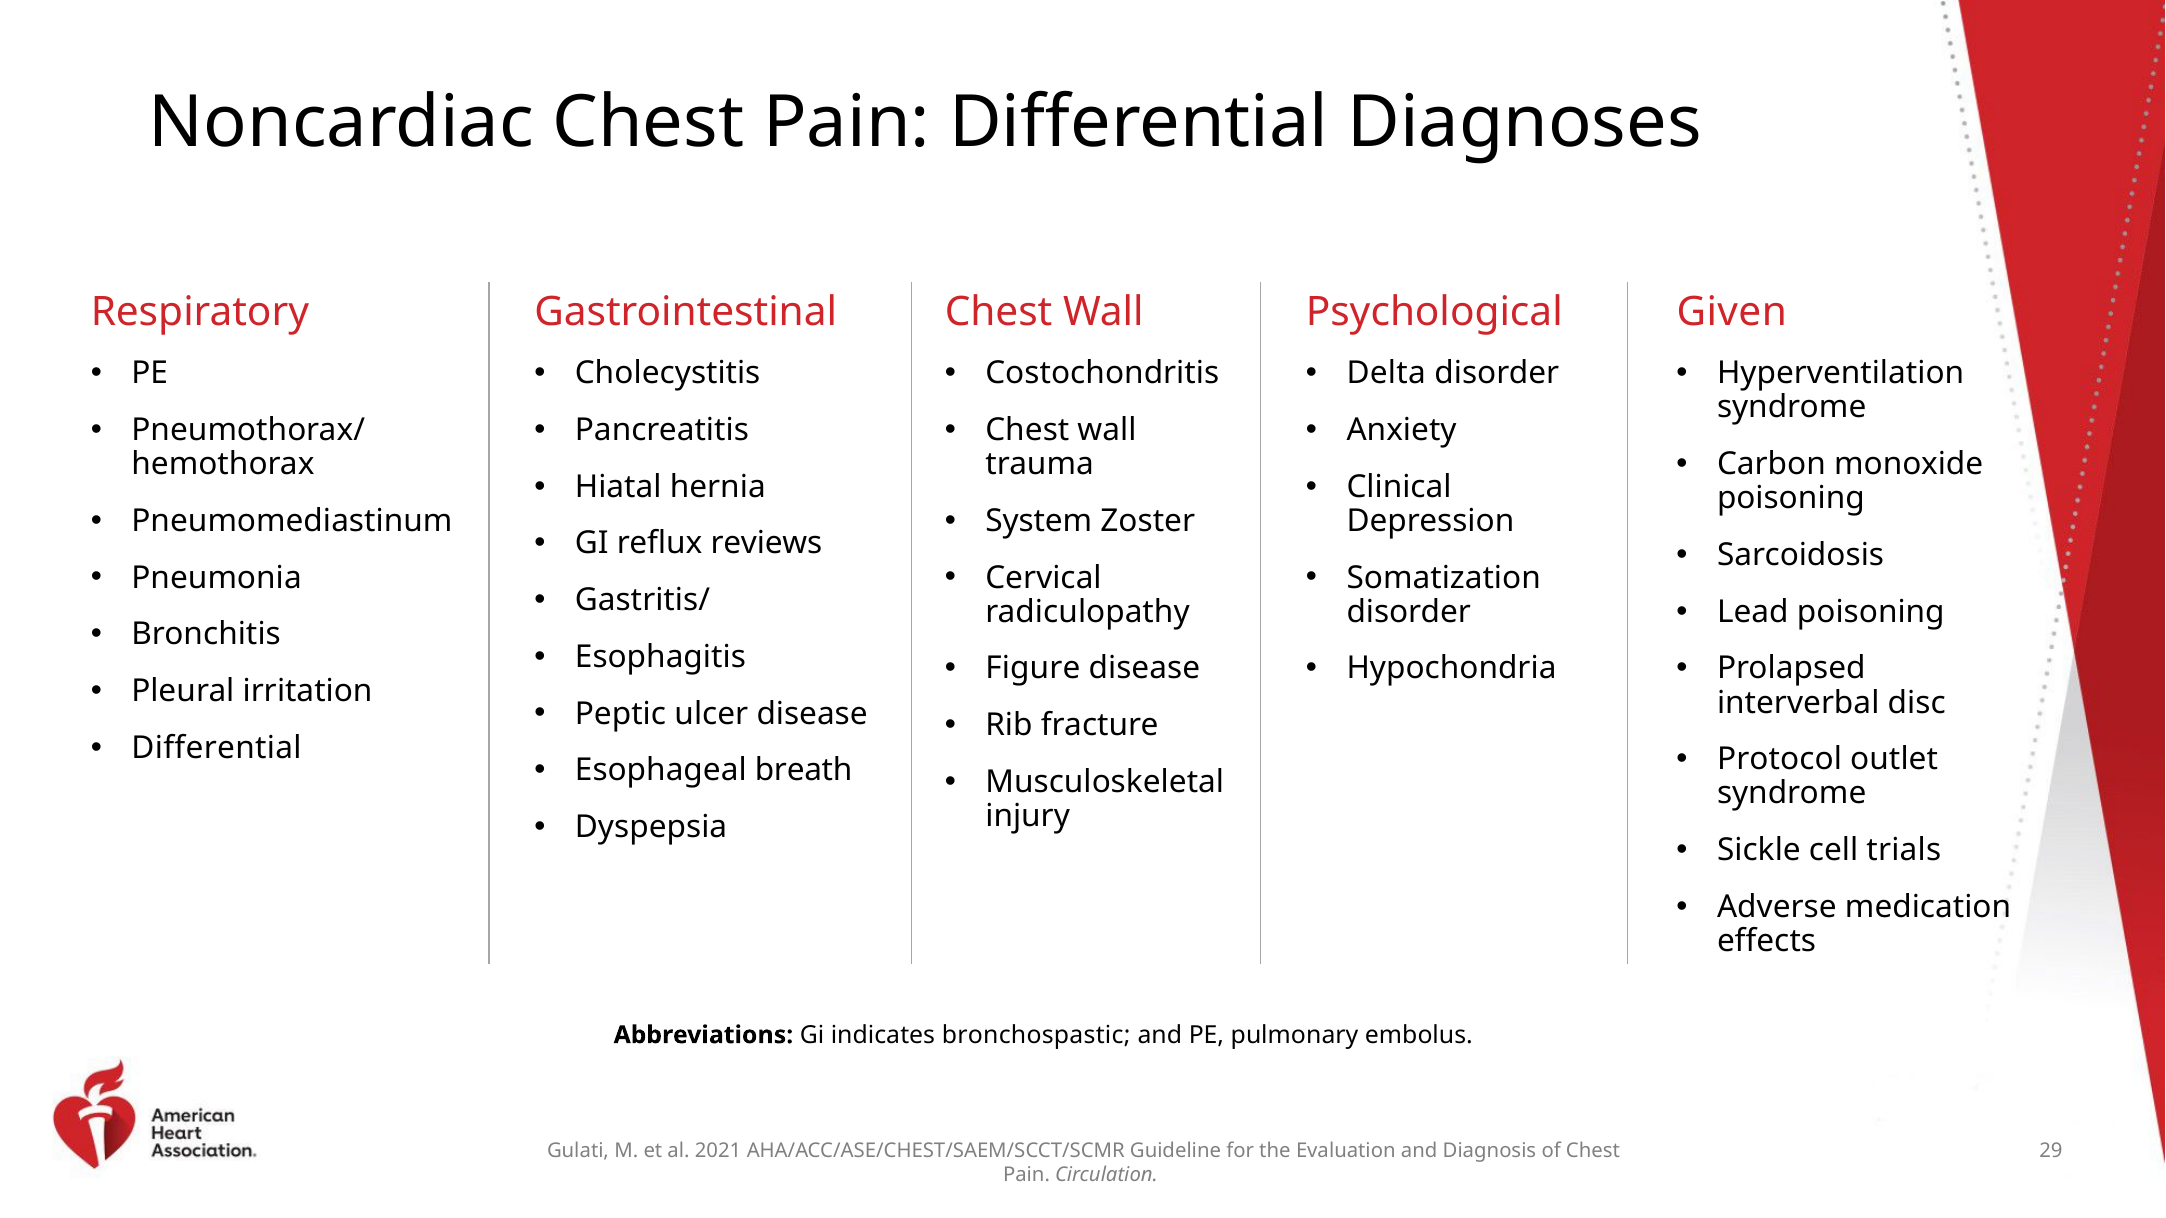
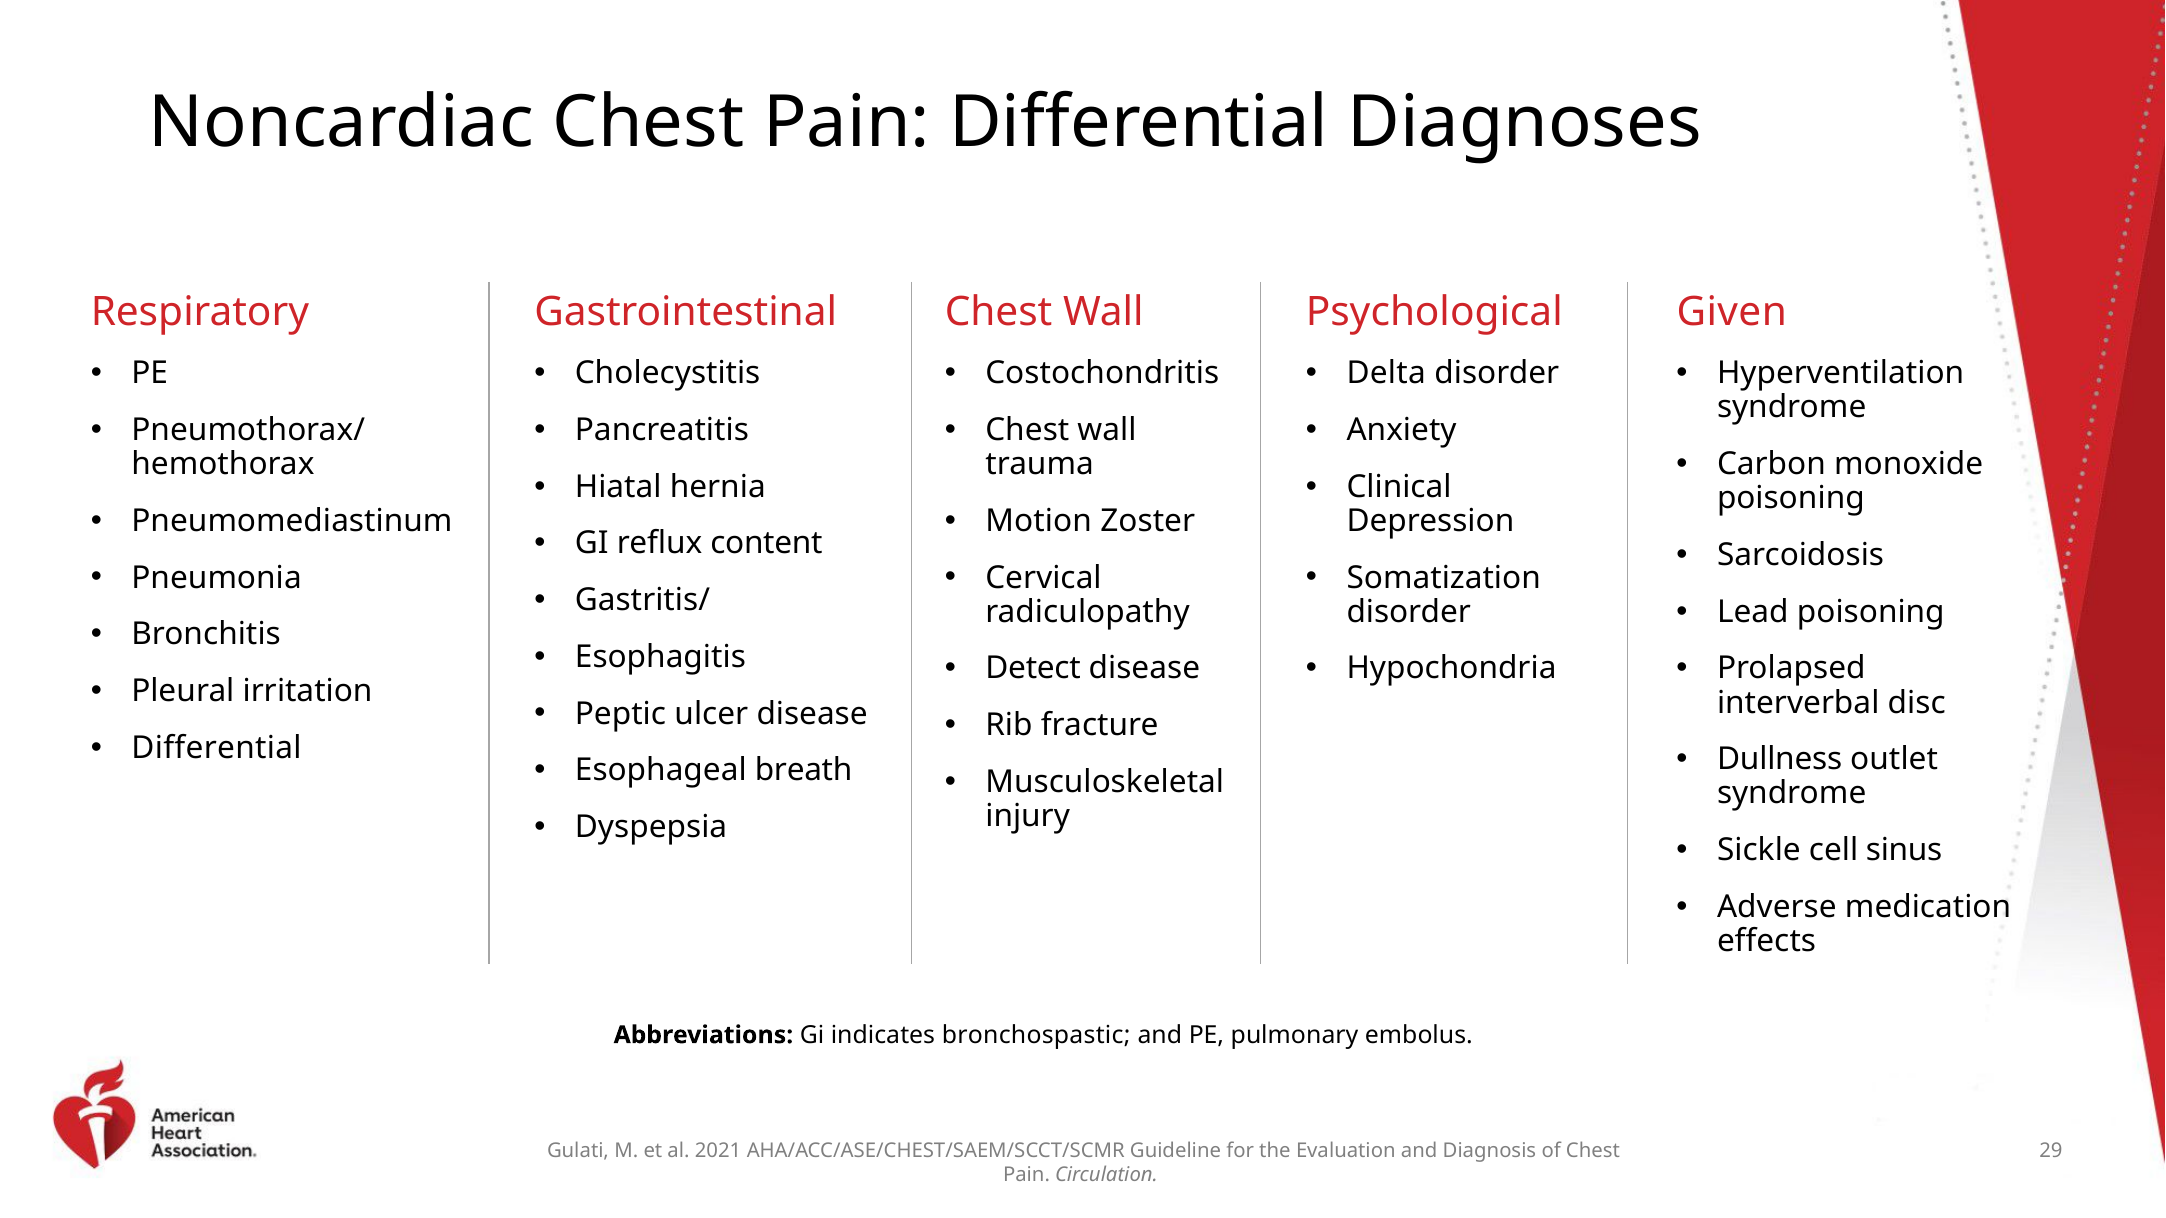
System: System -> Motion
reviews: reviews -> content
Figure: Figure -> Detect
Protocol: Protocol -> Dullness
trials: trials -> sinus
